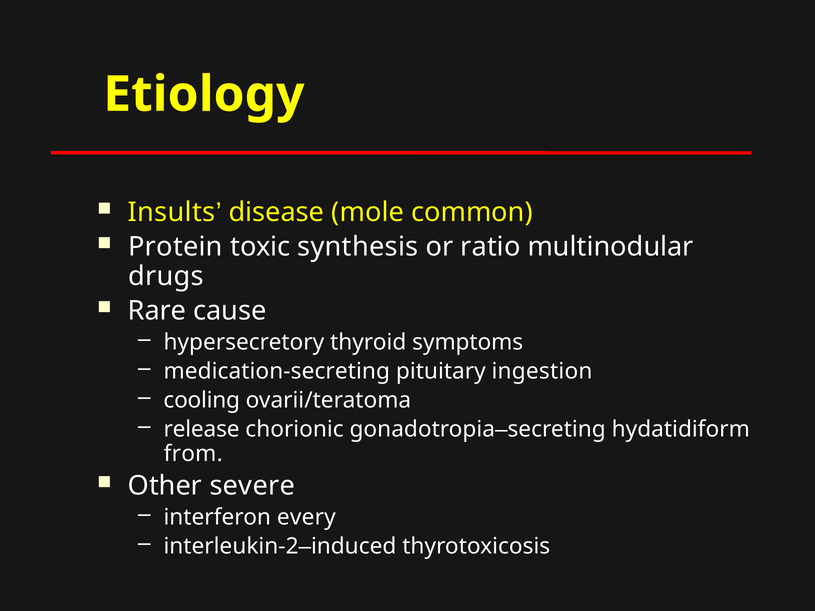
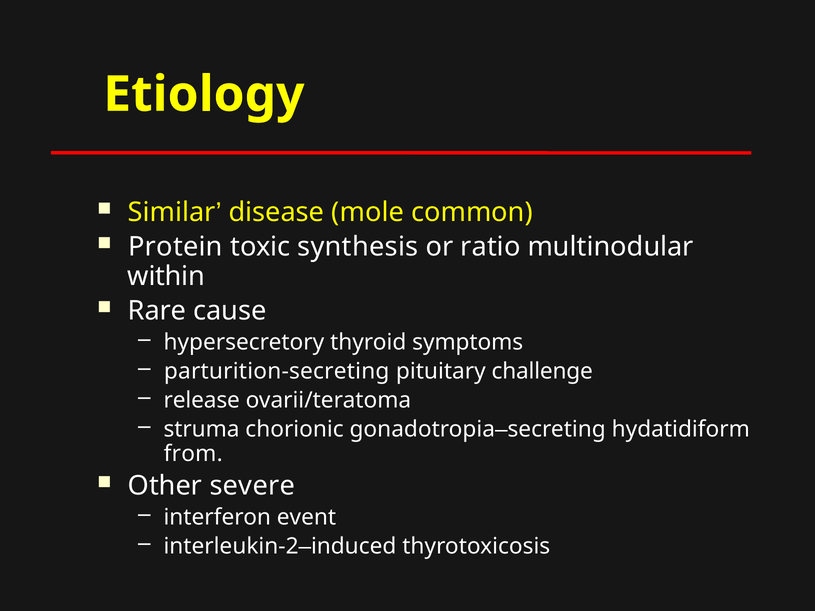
Insults: Insults -> Similar
drugs: drugs -> within
medication-secreting: medication-secreting -> parturition-secreting
ingestion: ingestion -> challenge
cooling: cooling -> release
release: release -> struma
every: every -> event
